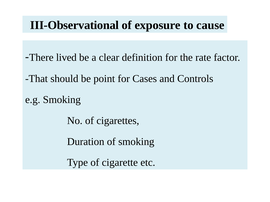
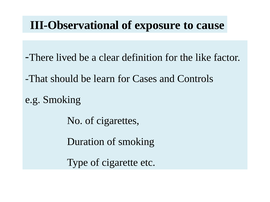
rate: rate -> like
point: point -> learn
